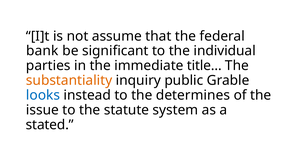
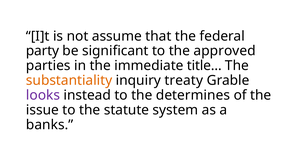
bank: bank -> party
individual: individual -> approved
public: public -> treaty
looks colour: blue -> purple
stated: stated -> banks
